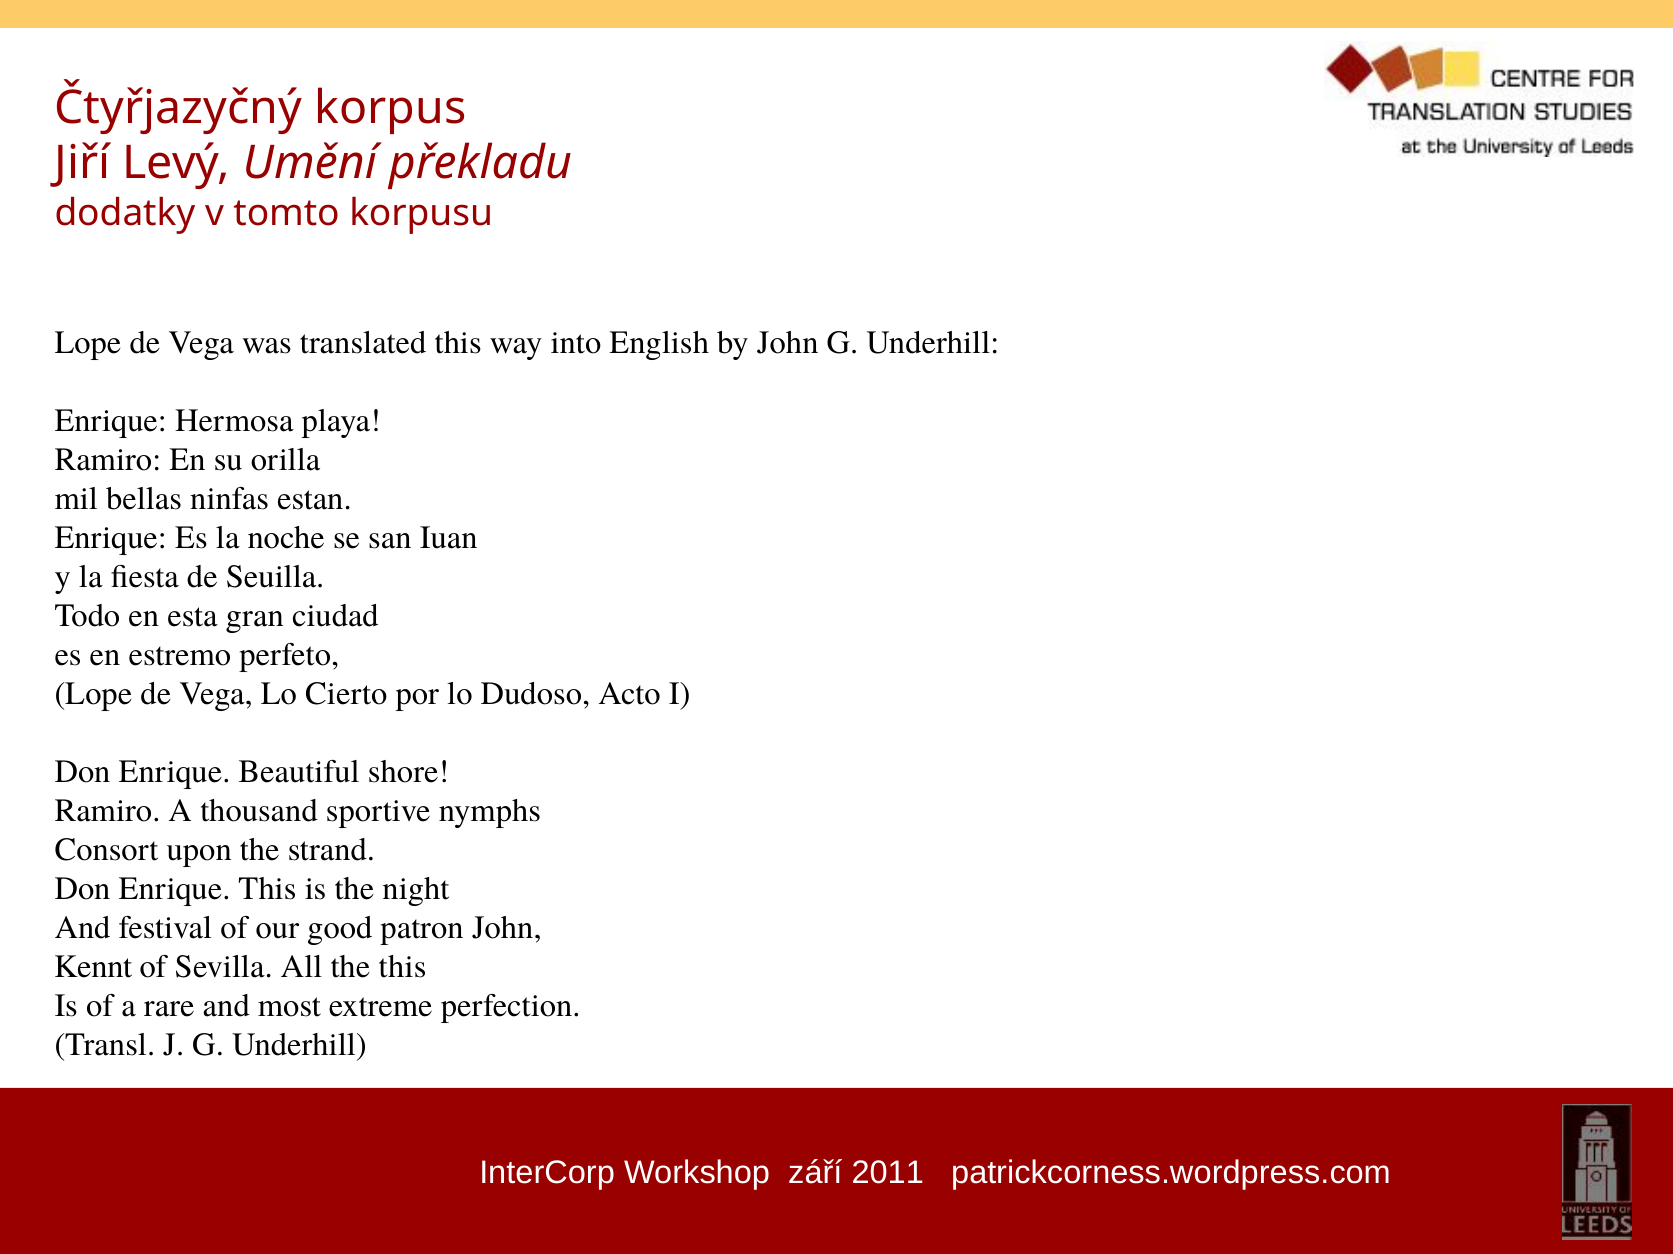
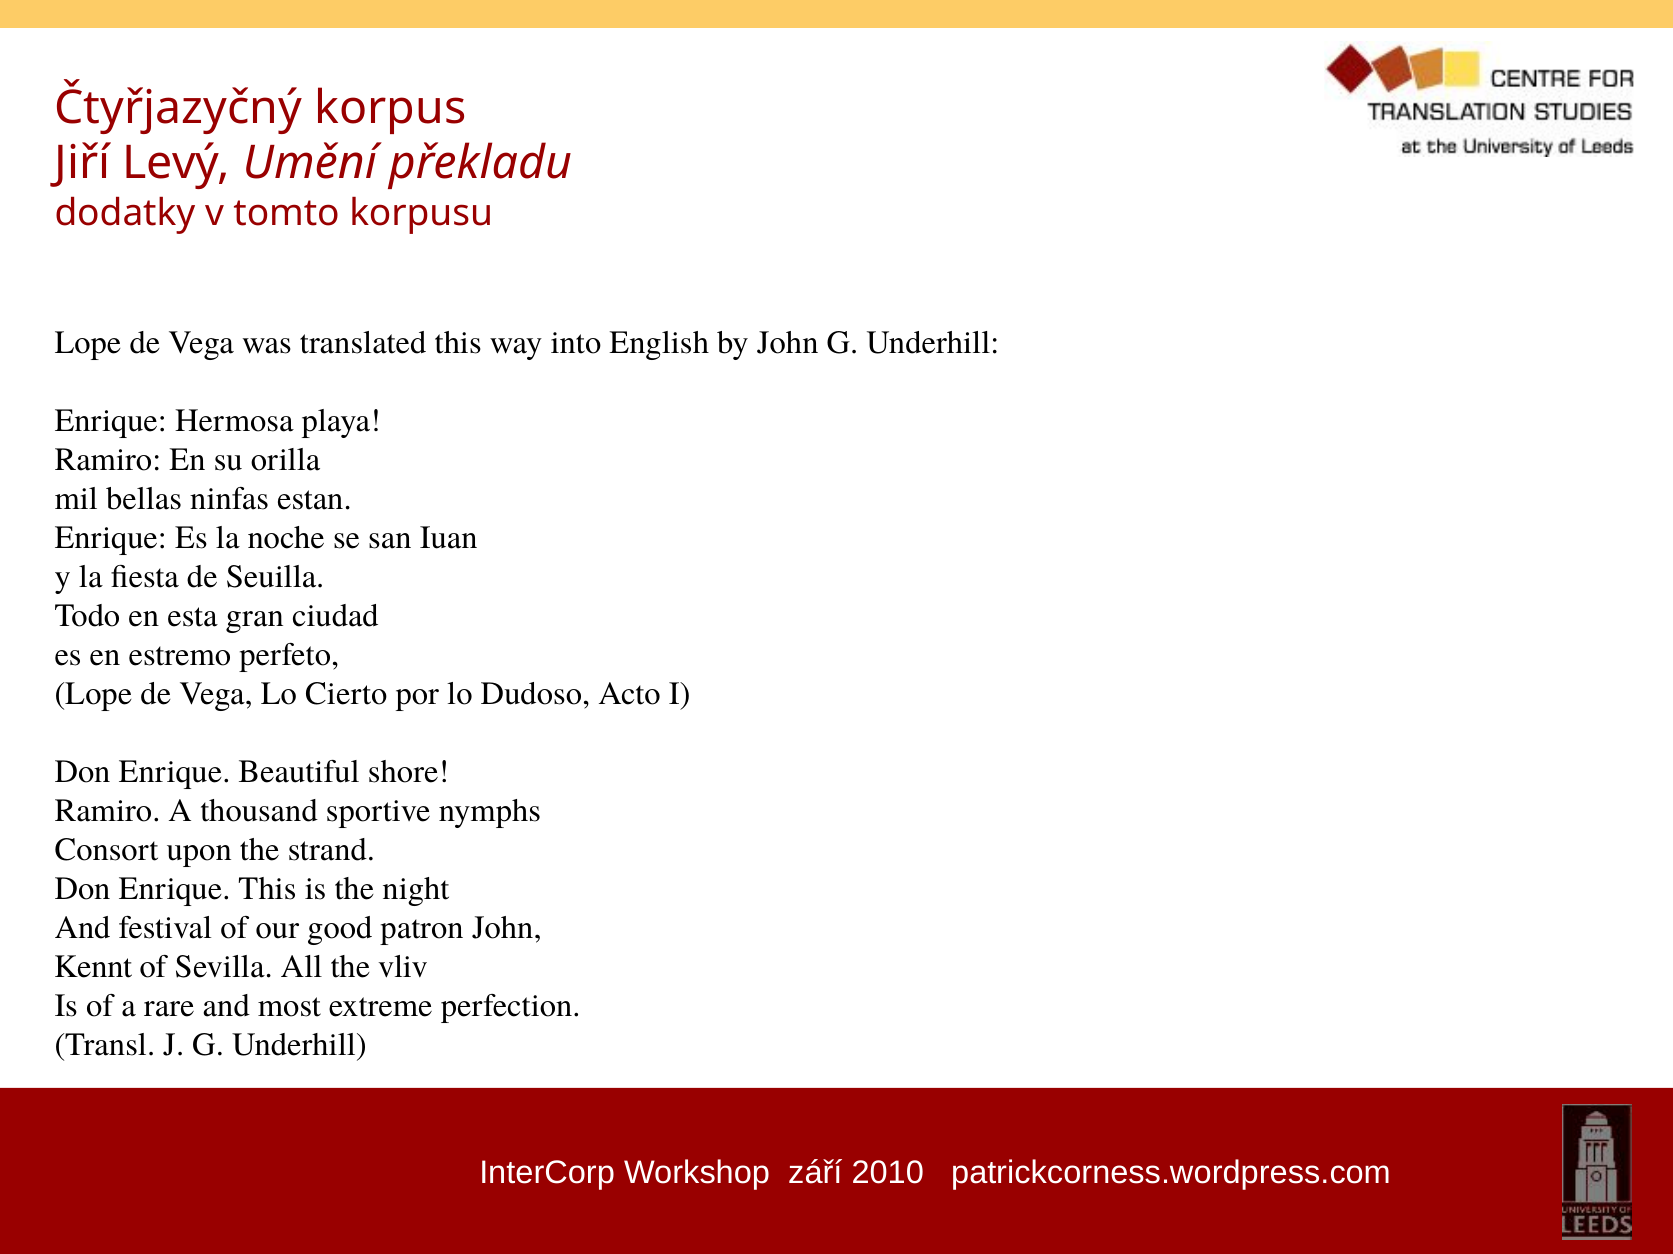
the this: this -> vliv
2011: 2011 -> 2010
